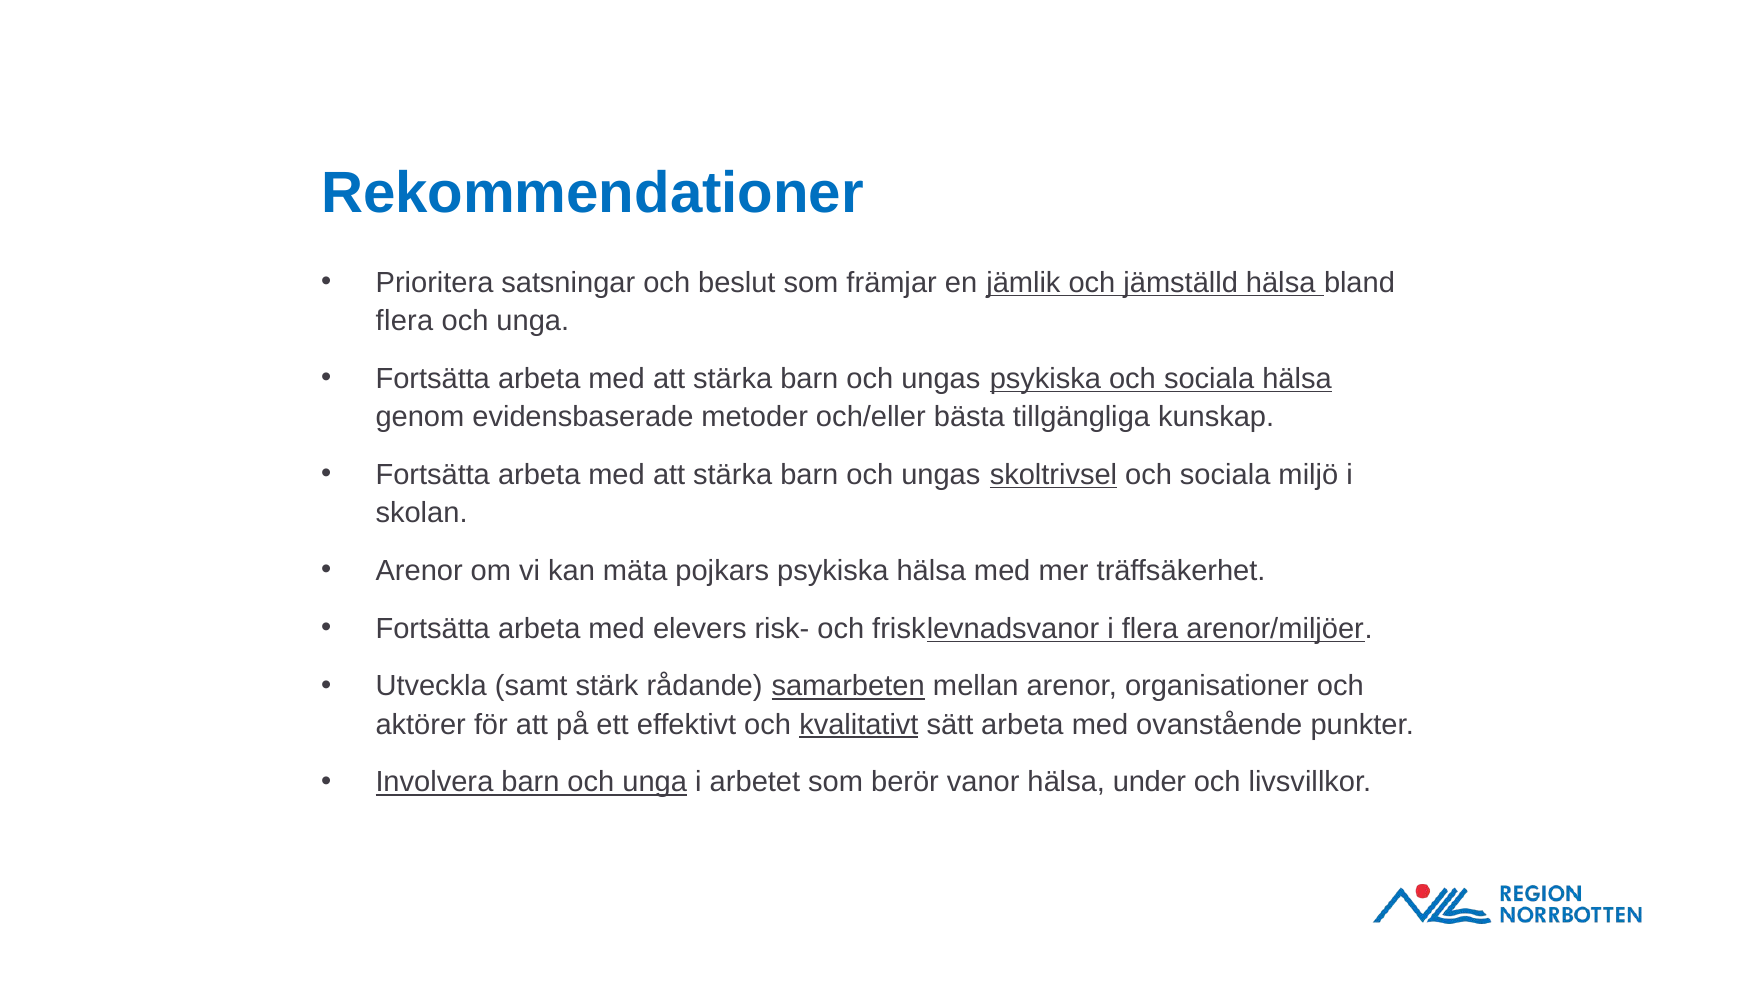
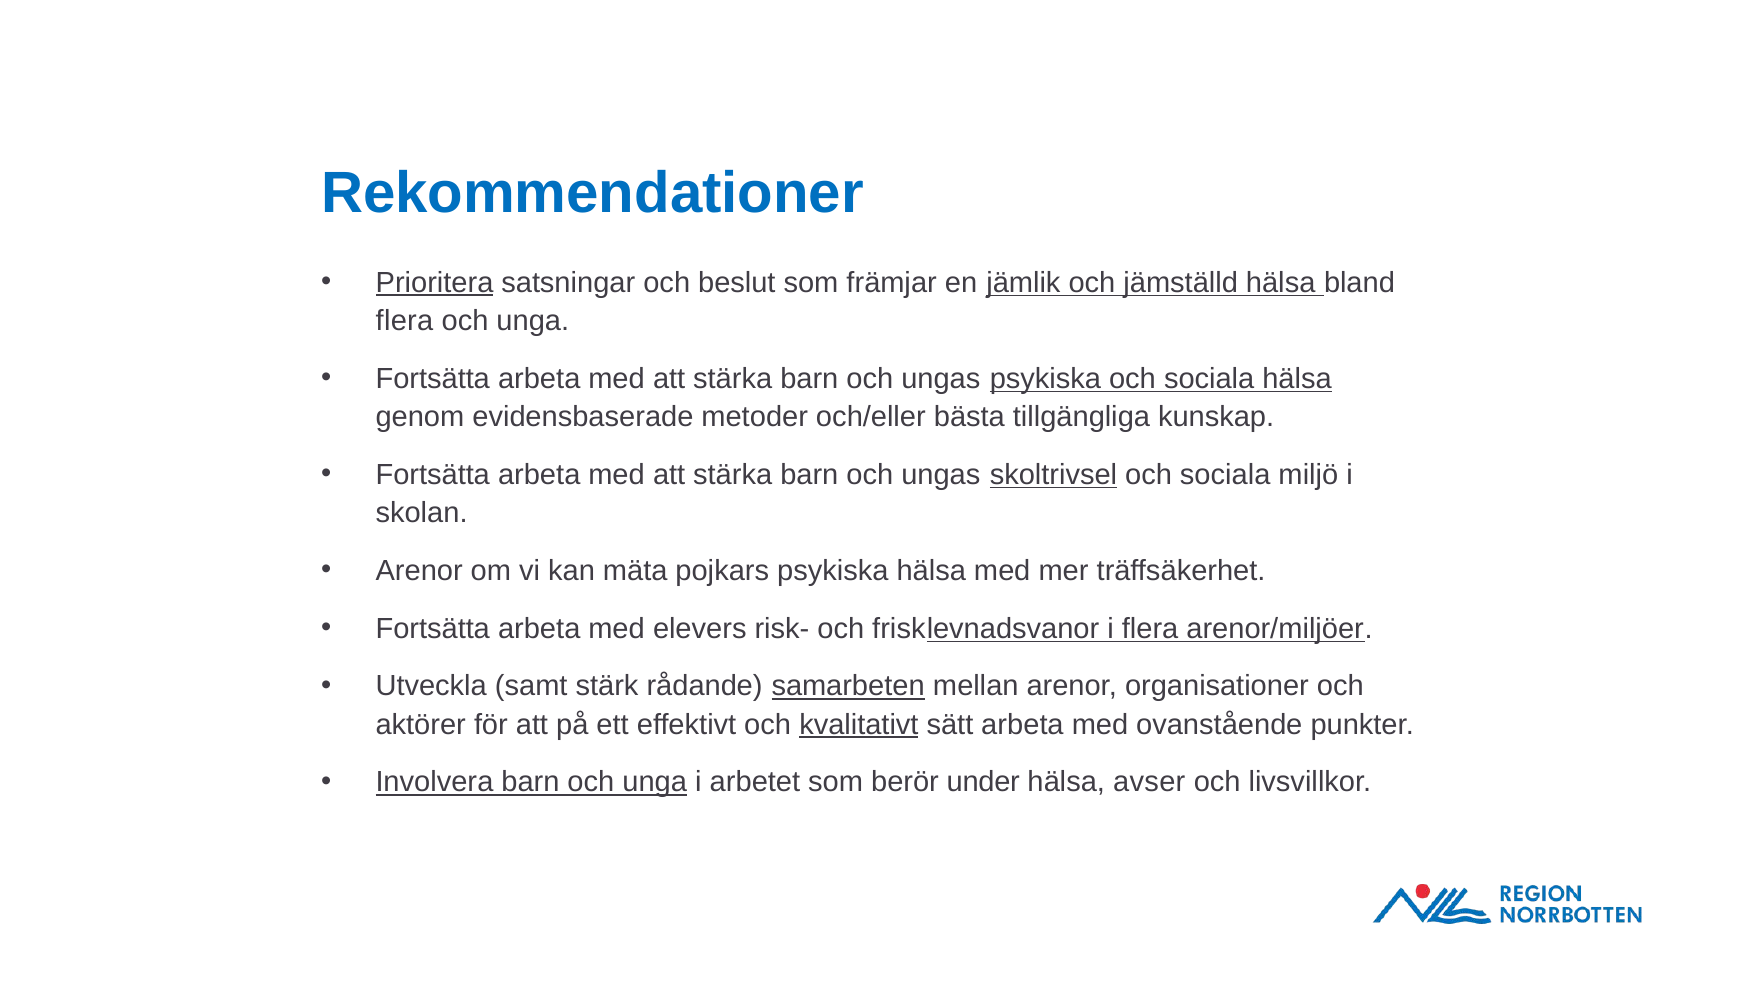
Prioritera underline: none -> present
vanor: vanor -> under
under: under -> avser
